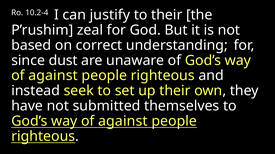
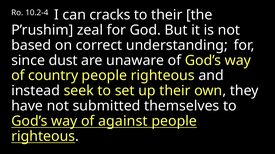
justify: justify -> cracks
against at (53, 76): against -> country
